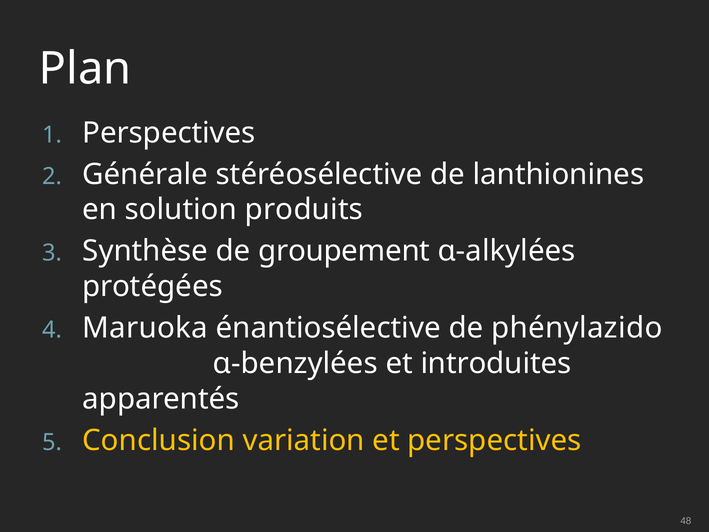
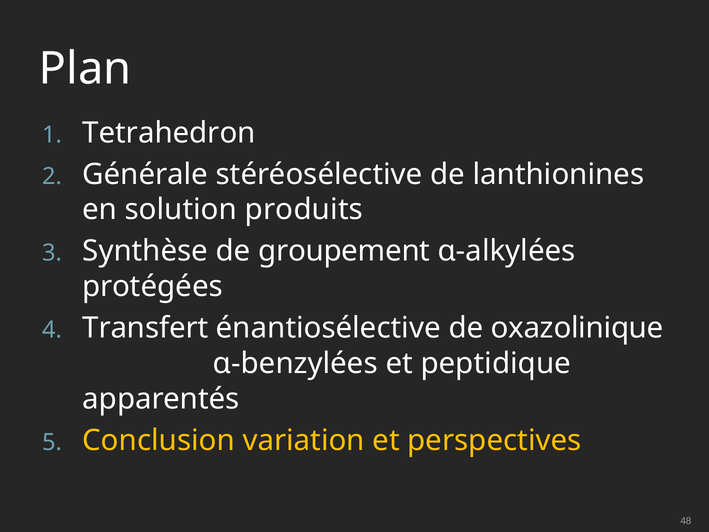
Perspectives at (169, 133): Perspectives -> Tetrahedron
Maruoka: Maruoka -> Transfert
phénylazido: phénylazido -> oxazolinique
introduites: introduites -> peptidique
